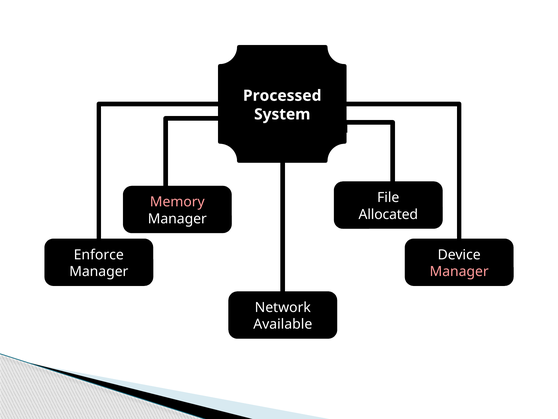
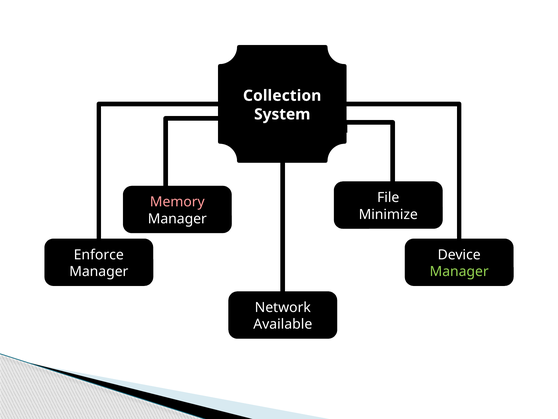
Processed: Processed -> Collection
Allocated: Allocated -> Minimize
Manager at (459, 271) colour: pink -> light green
